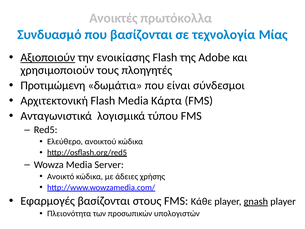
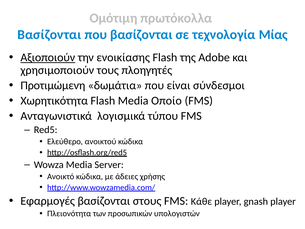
Ανοικτές: Ανοικτές -> Ομότιμη
Συνδυασμό at (49, 35): Συνδυασμό -> Βασίζονται
Αρχιτεκτονική: Αρχιτεκτονική -> Χωρητικότητα
Κάρτα: Κάρτα -> Οποίο
gnash underline: present -> none
